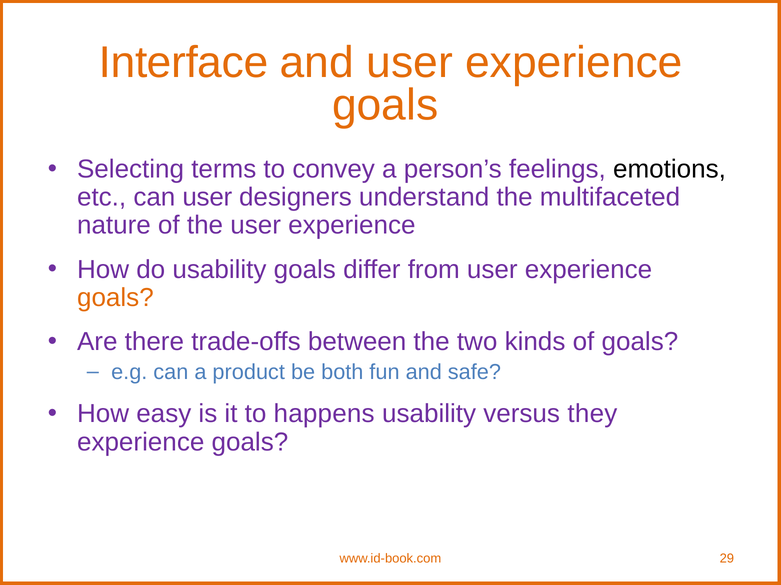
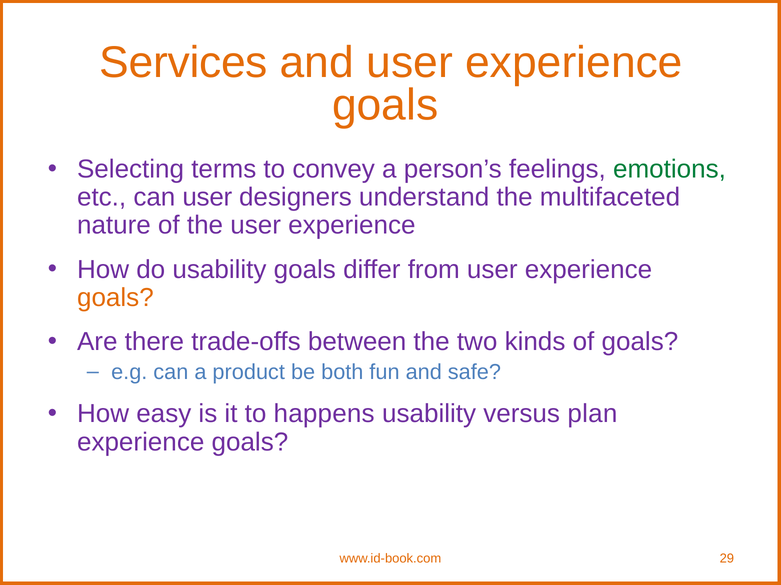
Interface: Interface -> Services
emotions colour: black -> green
they: they -> plan
